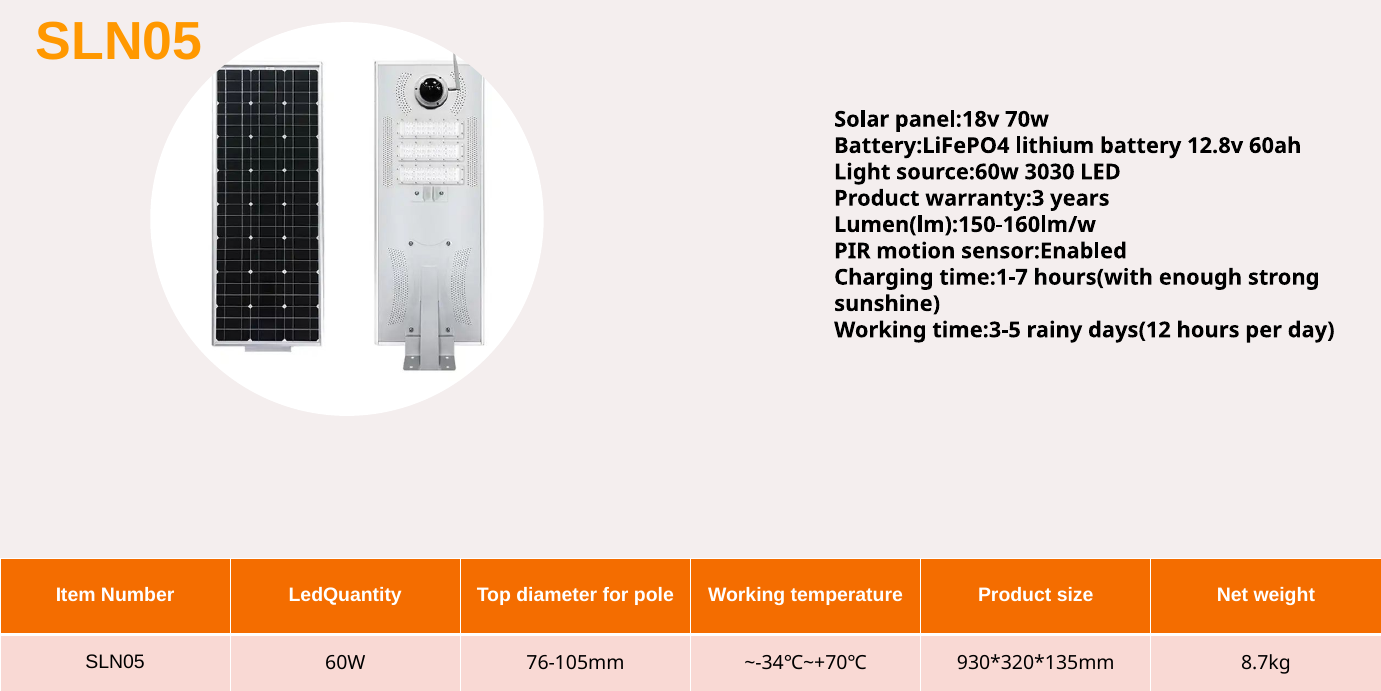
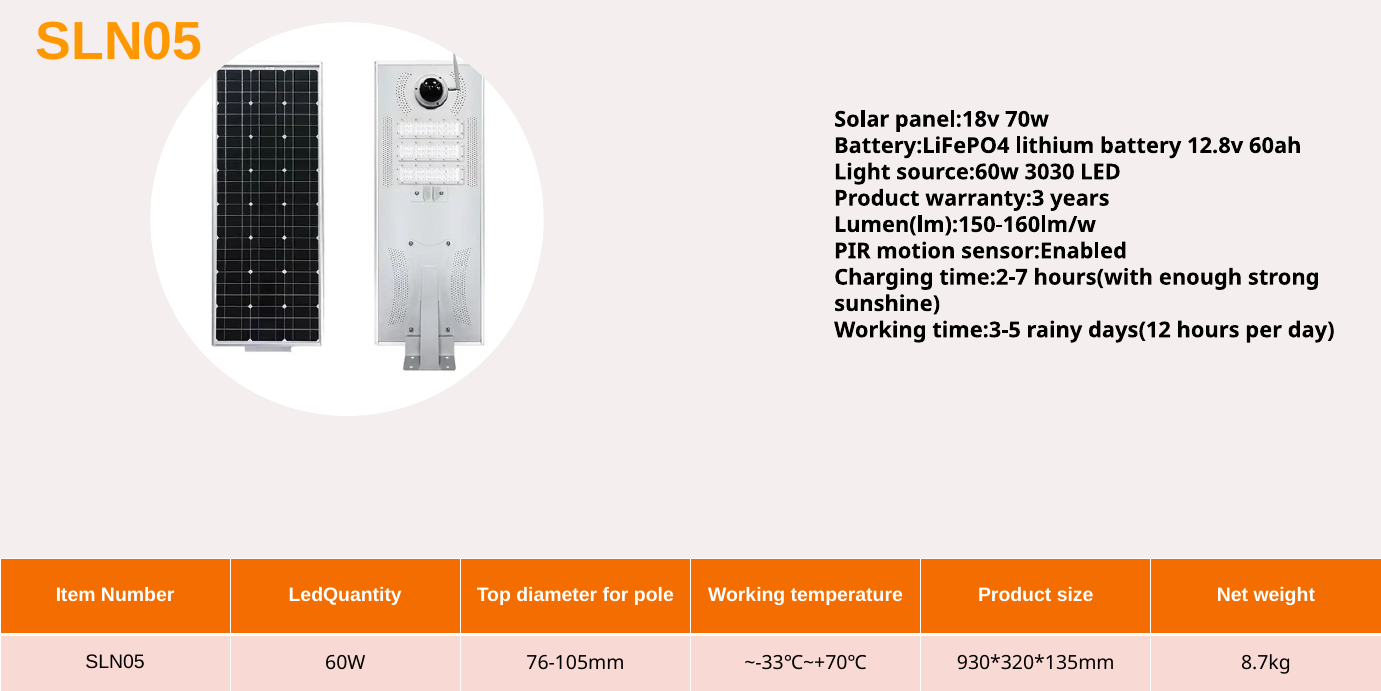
time:1-7: time:1-7 -> time:2-7
~-34℃~+70℃: ~-34℃~+70℃ -> ~-33℃~+70℃
